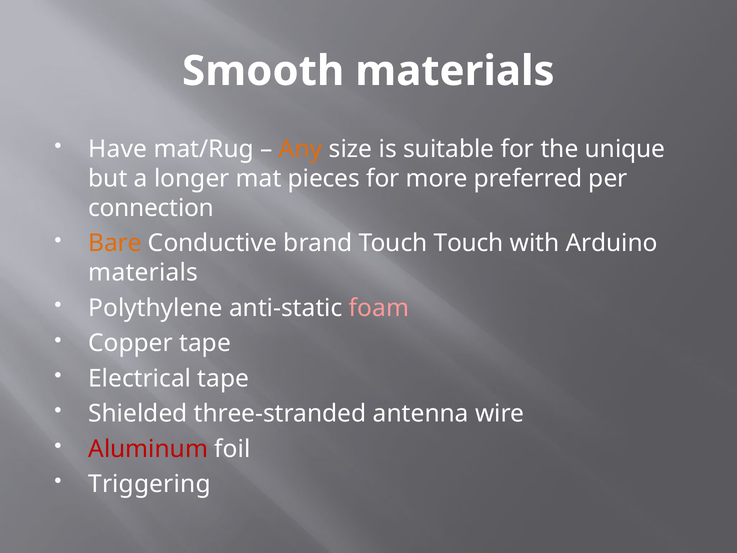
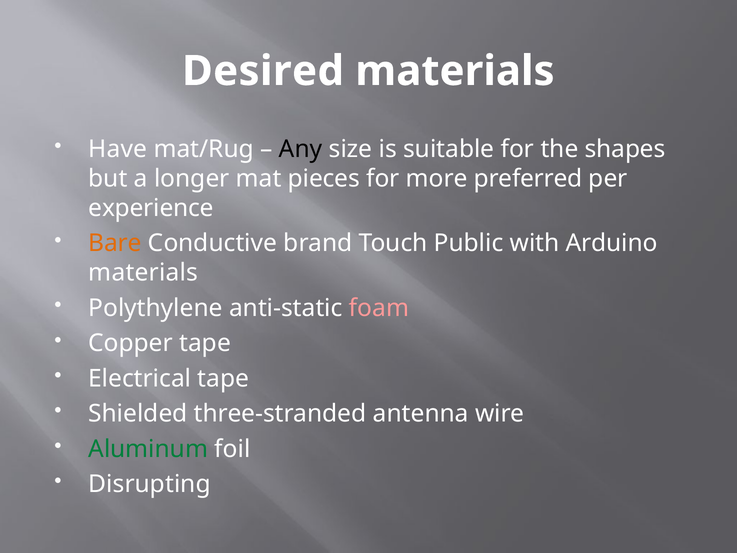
Smooth: Smooth -> Desired
Any colour: orange -> black
unique: unique -> shapes
connection: connection -> experience
Touch Touch: Touch -> Public
Aluminum colour: red -> green
Triggering: Triggering -> Disrupting
